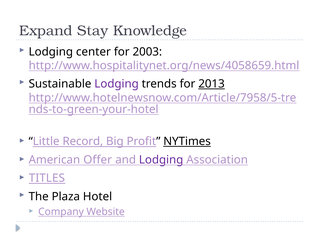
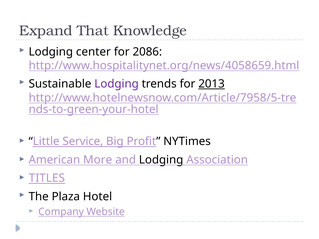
Stay: Stay -> That
2003: 2003 -> 2086
Record: Record -> Service
NYTimes underline: present -> none
Offer: Offer -> More
Lodging at (161, 160) colour: purple -> black
